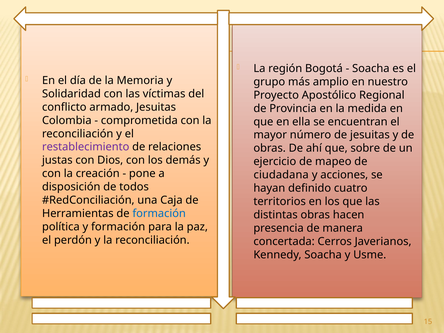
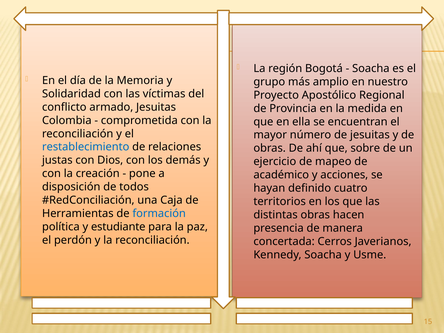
restablecimiento colour: purple -> blue
ciudadana: ciudadana -> académico
y formación: formación -> estudiante
